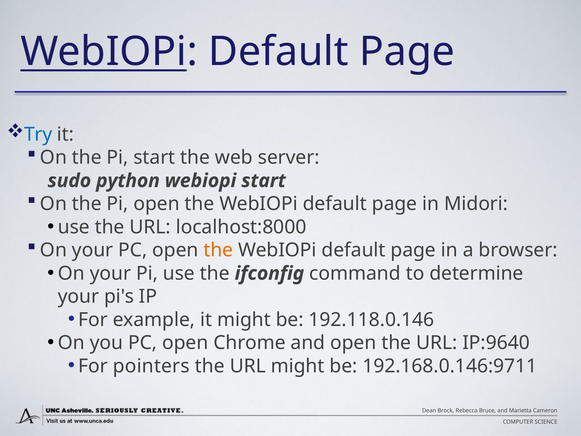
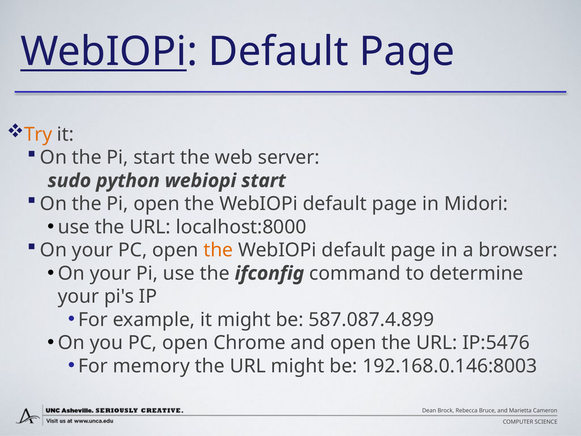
Try colour: blue -> orange
192.118.0.146: 192.118.0.146 -> 587.087.4.899
IP:9640: IP:9640 -> IP:5476
pointers: pointers -> memory
192.168.0.146:9711: 192.168.0.146:9711 -> 192.168.0.146:8003
